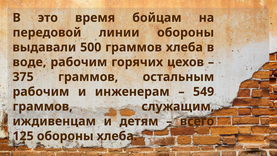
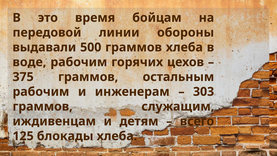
549: 549 -> 303
125 обороны: обороны -> блокады
